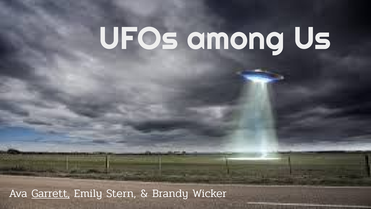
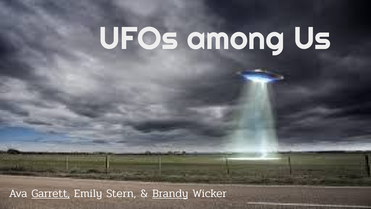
Brandy underline: none -> present
